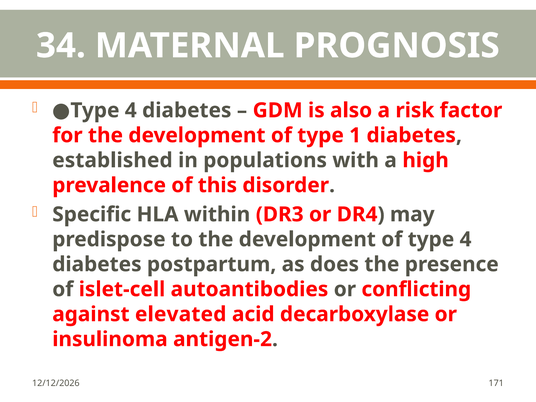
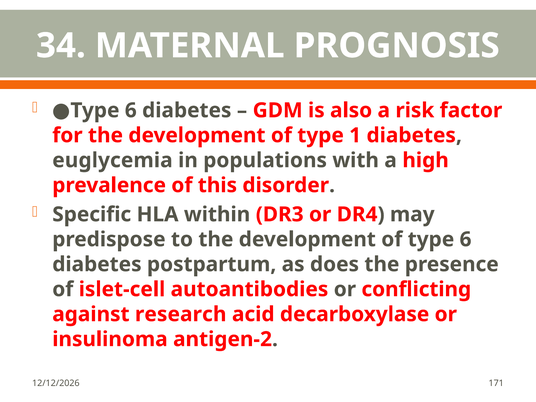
4 at (131, 110): 4 -> 6
established: established -> euglycemia
of type 4: 4 -> 6
elevated: elevated -> research
